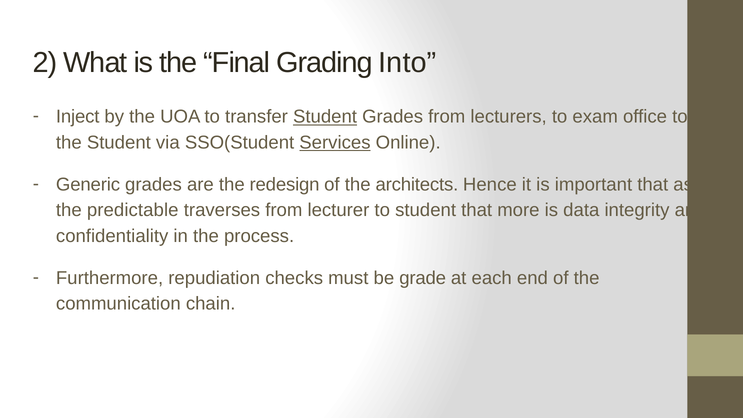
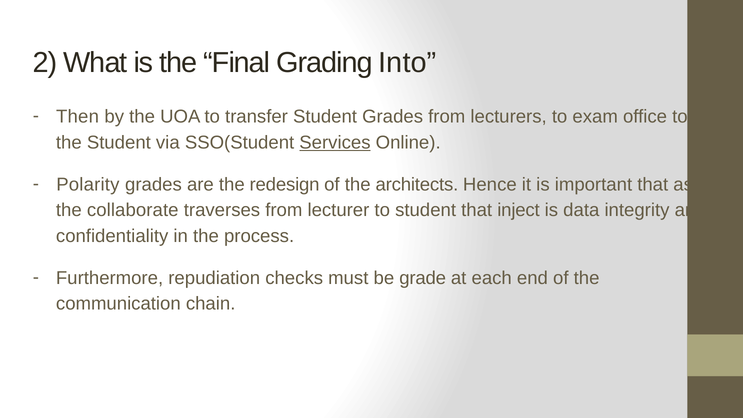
Inject: Inject -> Then
Student at (325, 117) underline: present -> none
Generic: Generic -> Polarity
predictable: predictable -> collaborate
more: more -> inject
